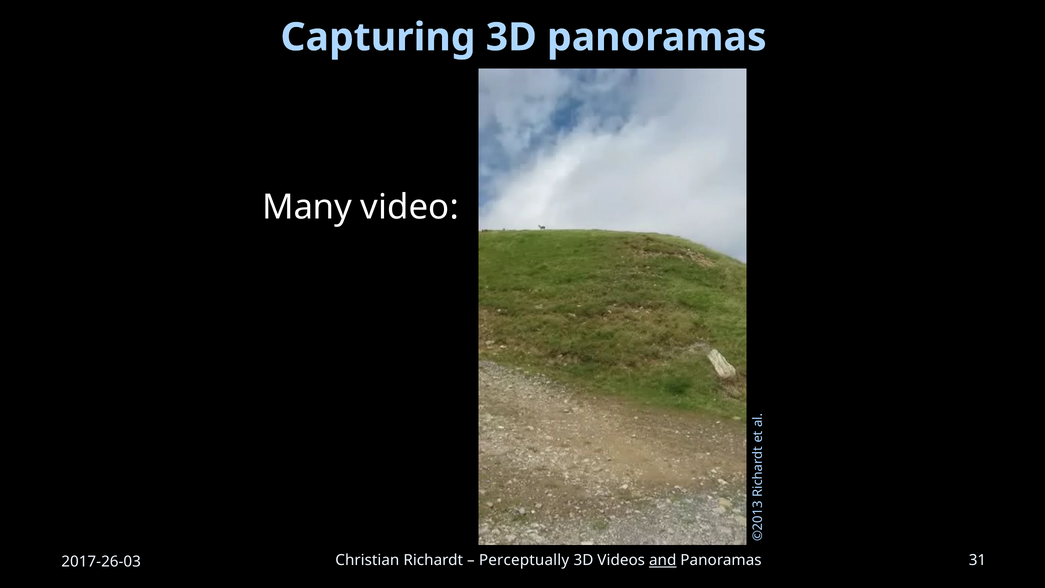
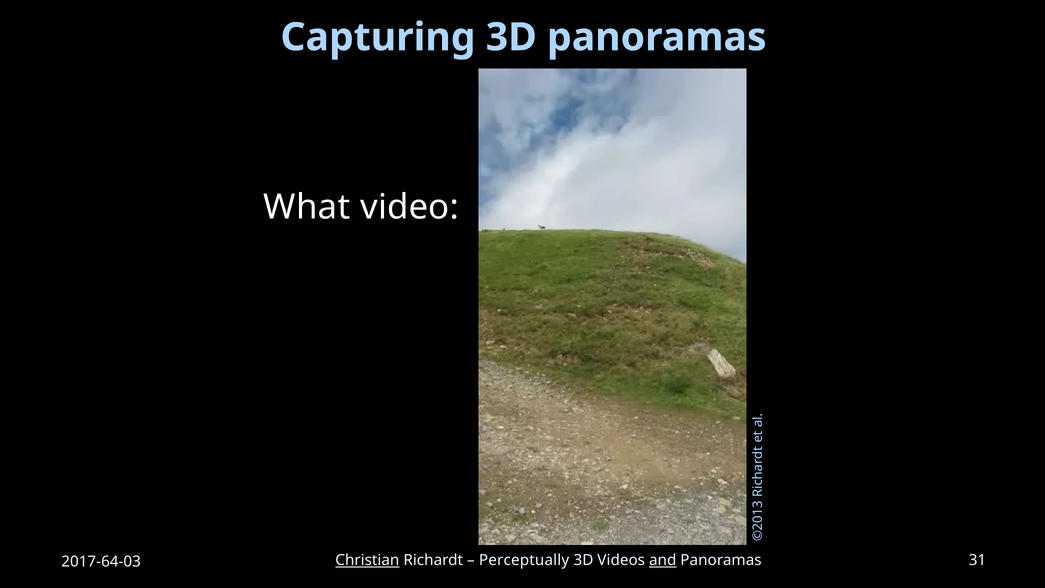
Many: Many -> What
Christian underline: none -> present
2017-26-03: 2017-26-03 -> 2017-64-03
